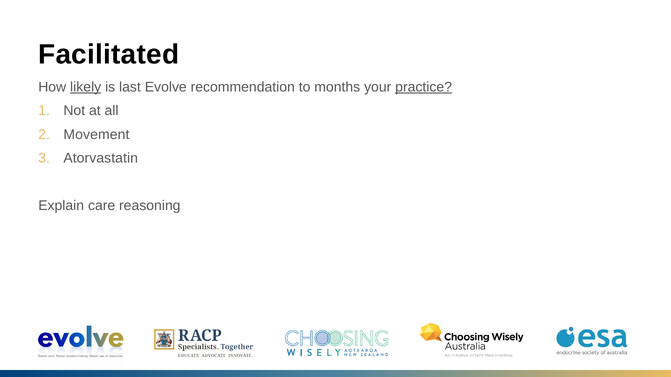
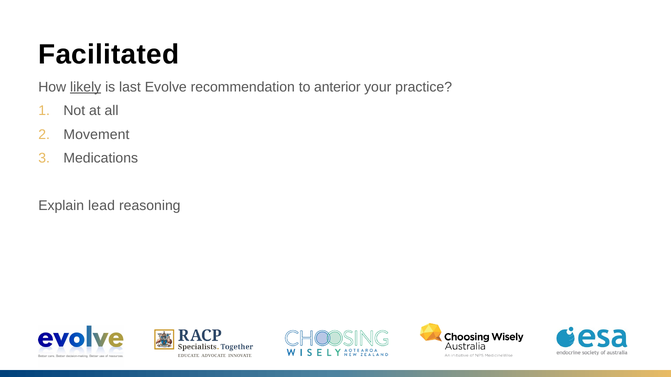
months: months -> anterior
practice underline: present -> none
Atorvastatin: Atorvastatin -> Medications
care: care -> lead
